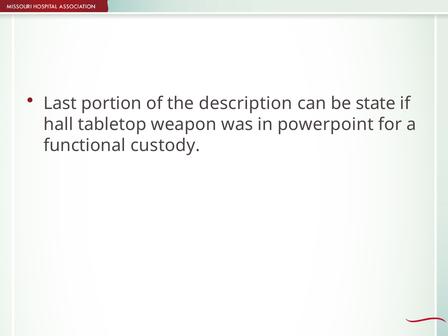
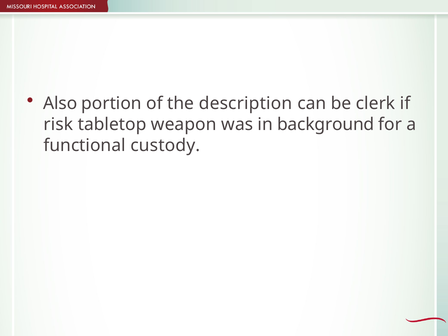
Last: Last -> Also
state: state -> clerk
hall: hall -> risk
powerpoint: powerpoint -> background
